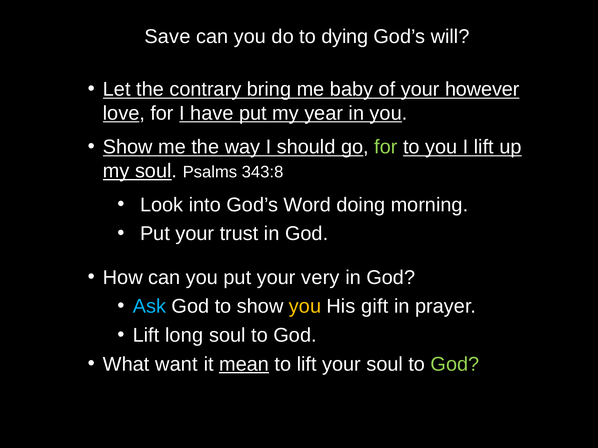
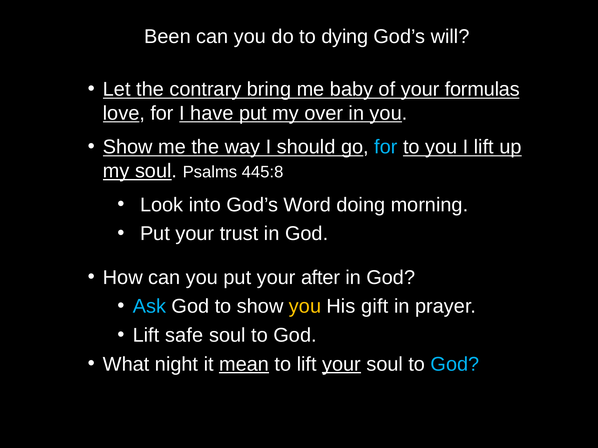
Save: Save -> Been
however: however -> formulas
year: year -> over
for at (386, 147) colour: light green -> light blue
343:8: 343:8 -> 445:8
very: very -> after
long: long -> safe
want: want -> night
your at (341, 365) underline: none -> present
God at (455, 365) colour: light green -> light blue
